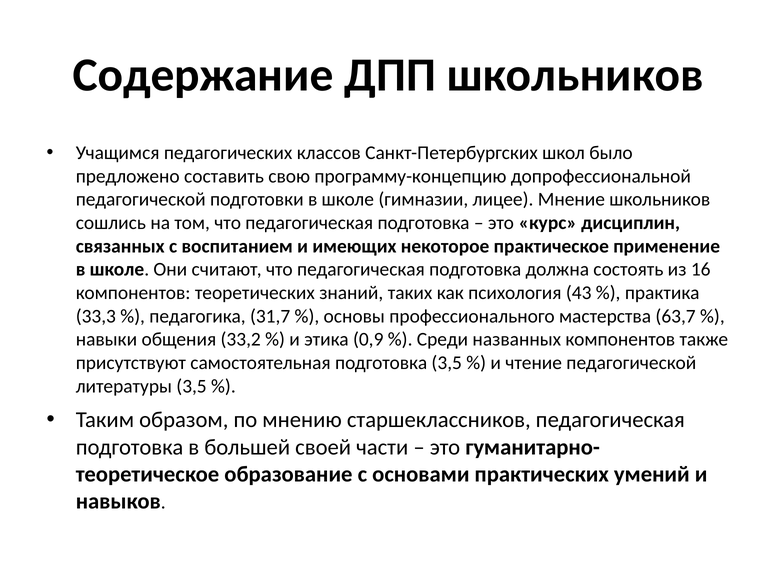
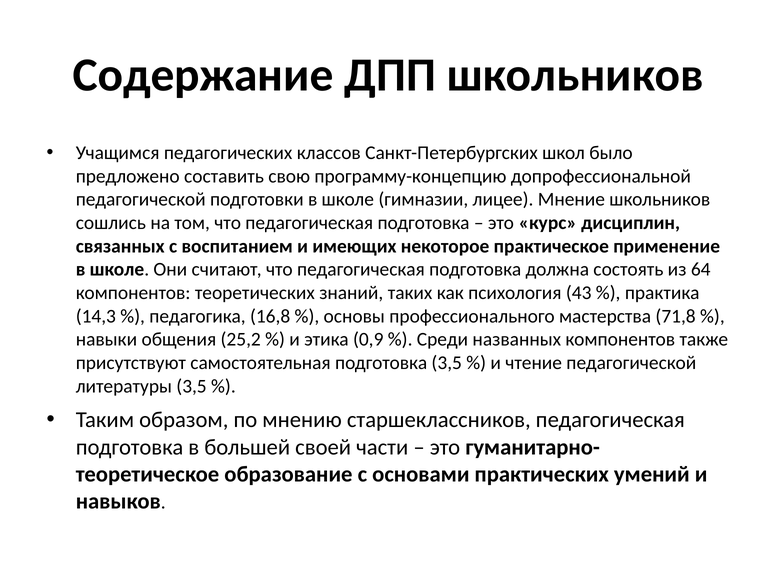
16: 16 -> 64
33,3: 33,3 -> 14,3
31,7: 31,7 -> 16,8
63,7: 63,7 -> 71,8
33,2: 33,2 -> 25,2
